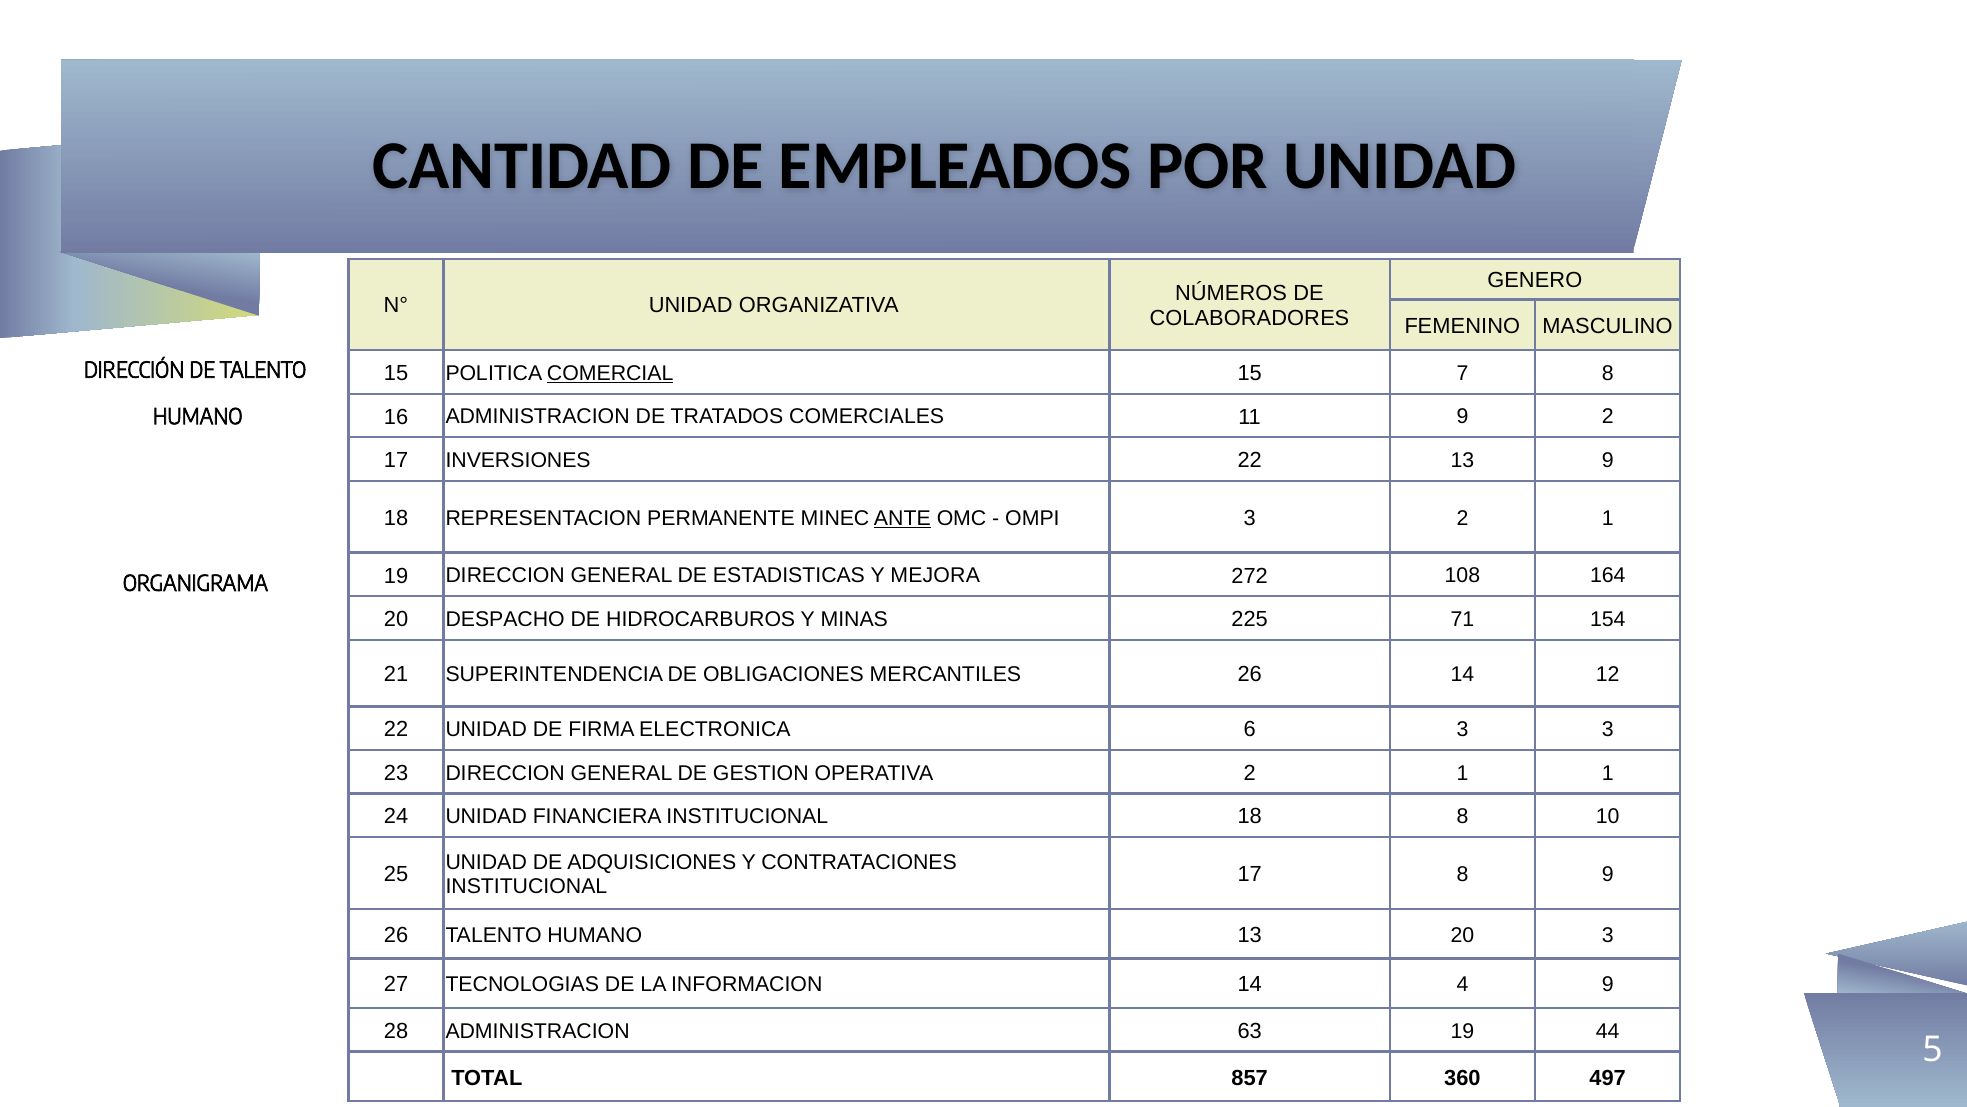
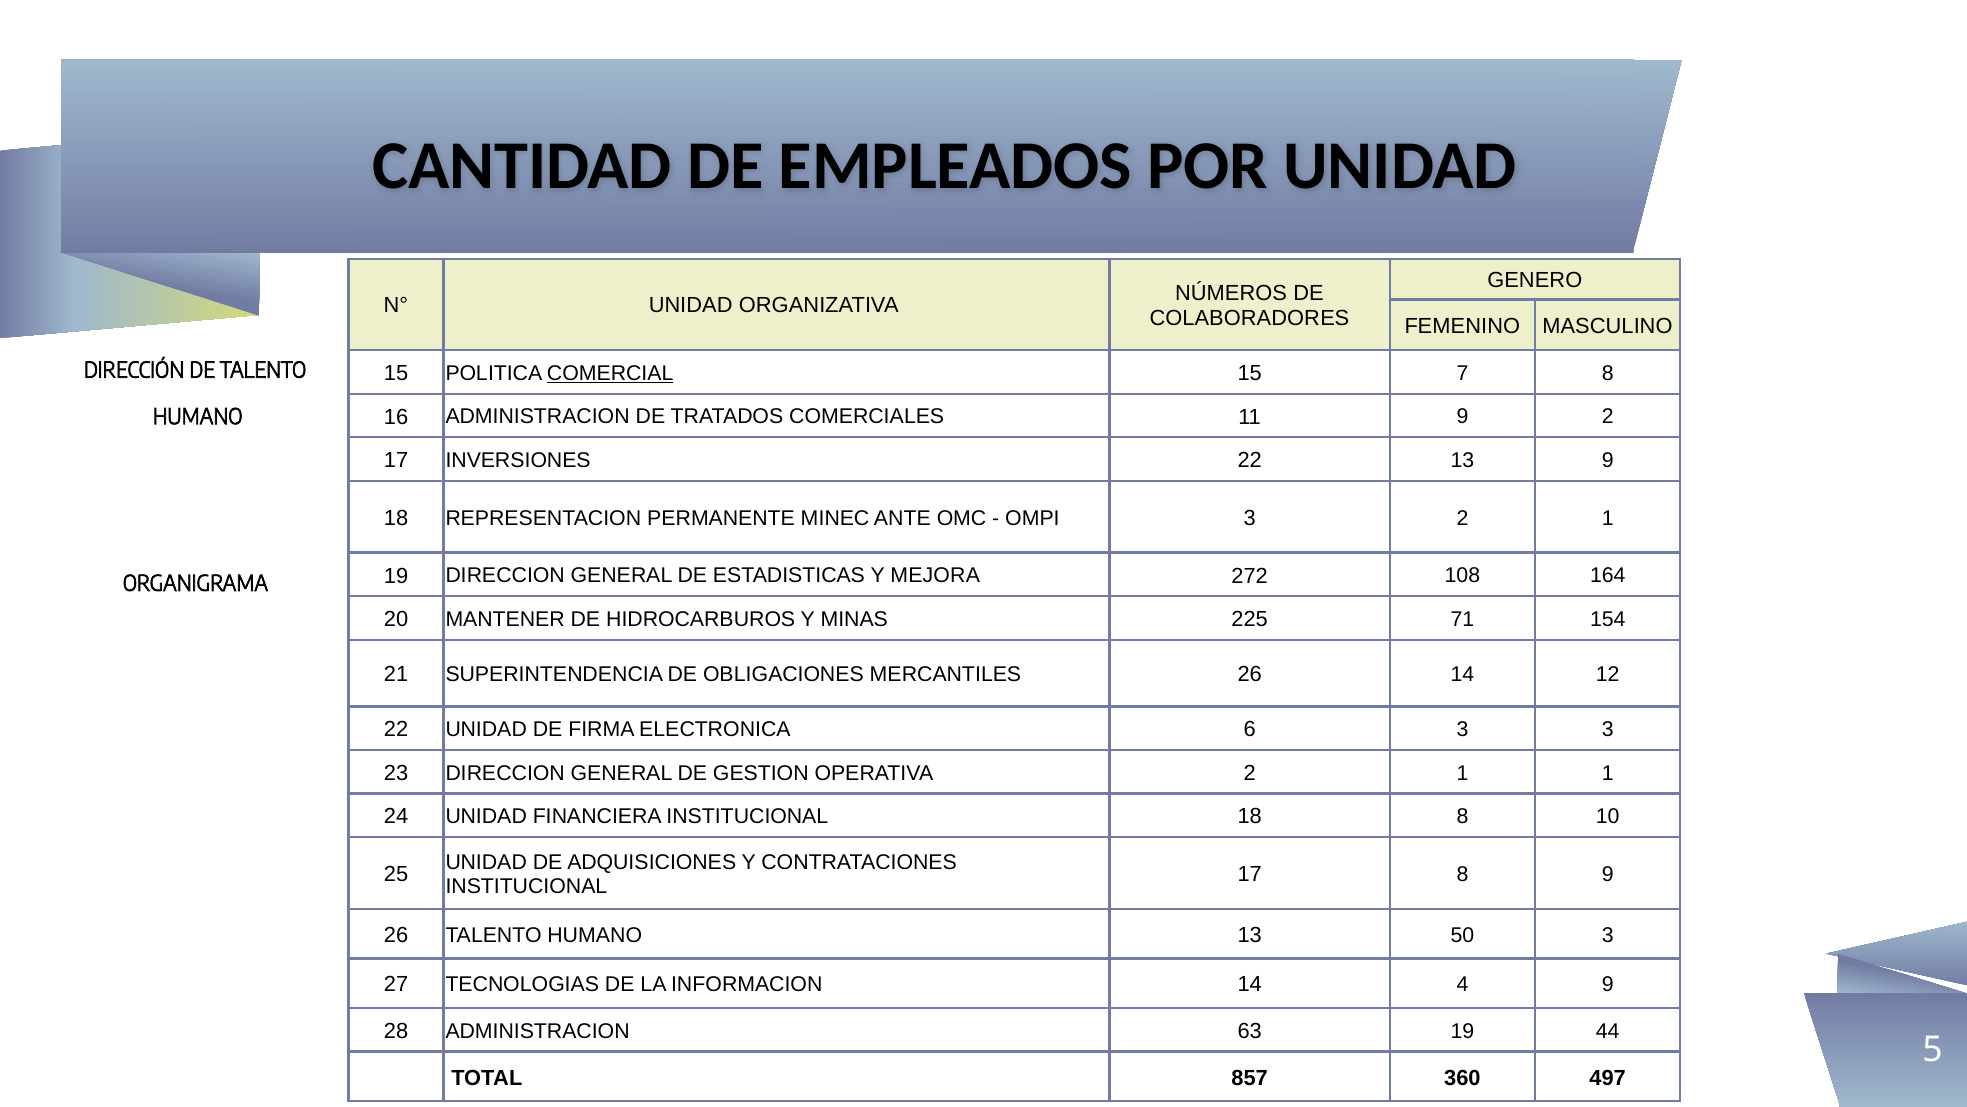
ANTE underline: present -> none
DESPACHO: DESPACHO -> MANTENER
13 20: 20 -> 50
